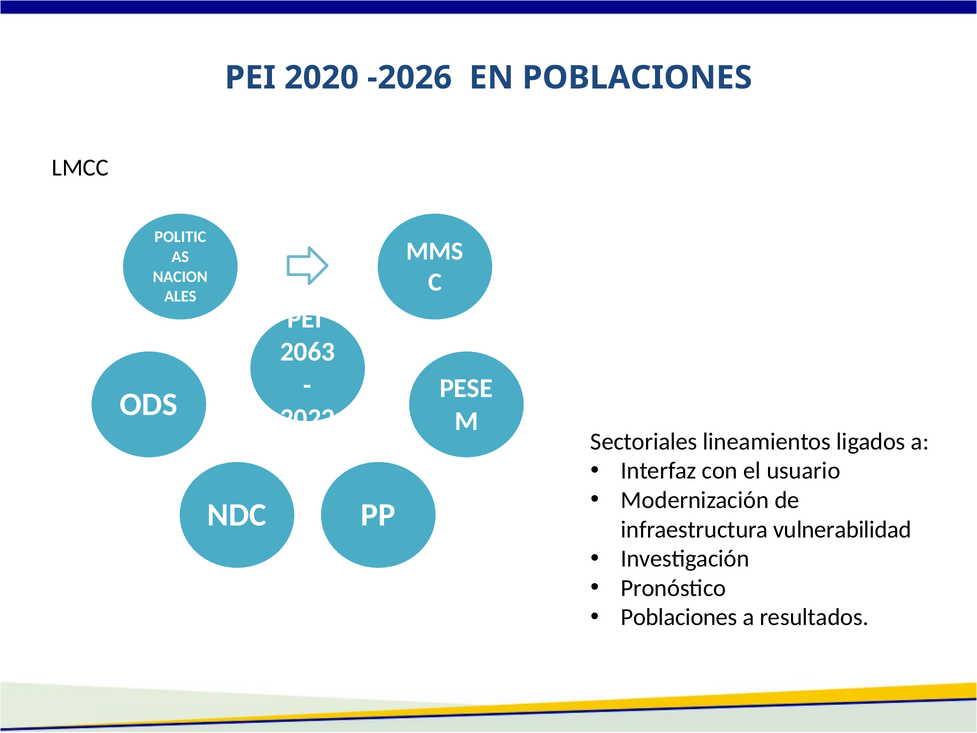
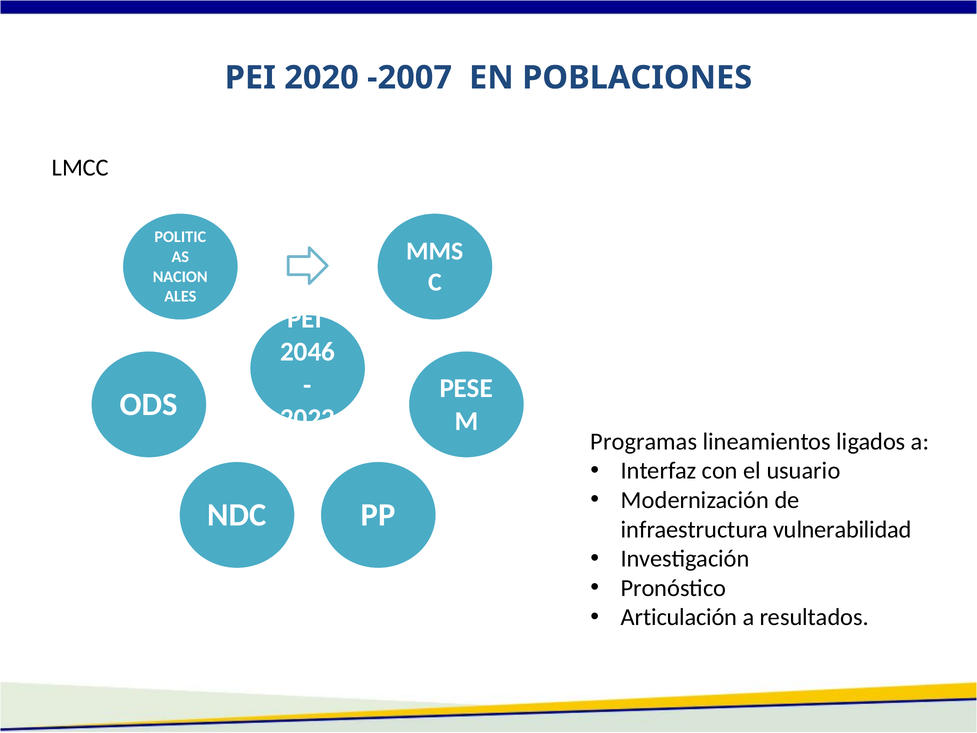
-2026: -2026 -> -2007
2063: 2063 -> 2046
Sectoriales: Sectoriales -> Programas
Poblaciones at (679, 617): Poblaciones -> Articulación
